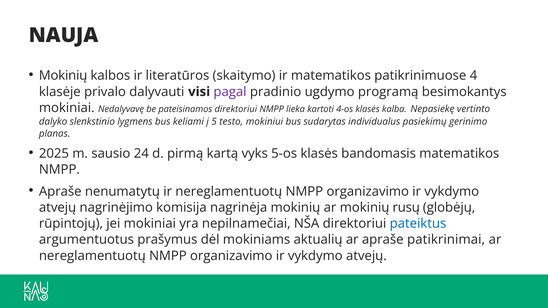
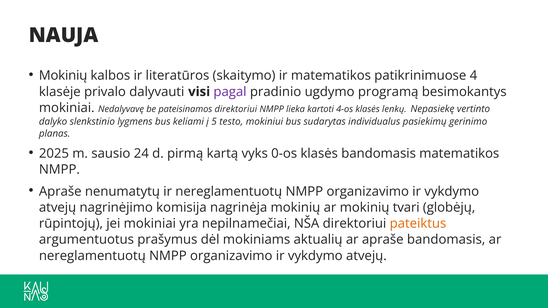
kalba: kalba -> lenkų
5-os: 5-os -> 0-os
rusų: rusų -> tvari
pateiktus colour: blue -> orange
apraše patikrinimai: patikrinimai -> bandomasis
